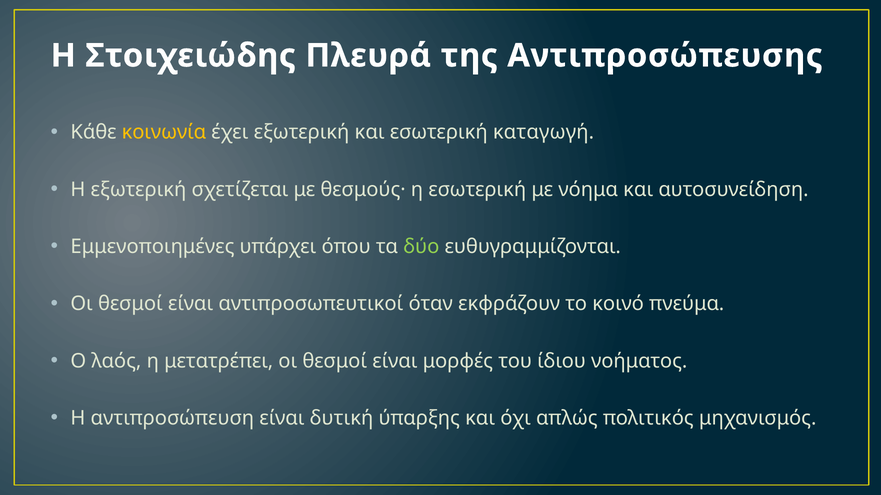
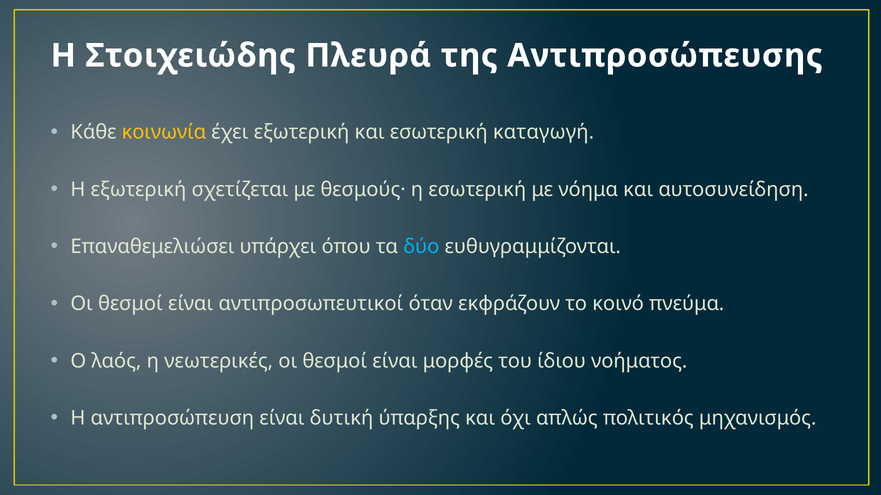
Εμμενοποιημένες: Εμμενοποιημένες -> Επαναθεμελιώσει
δύο colour: light green -> light blue
μετατρέπει: μετατρέπει -> νεωτερικές
